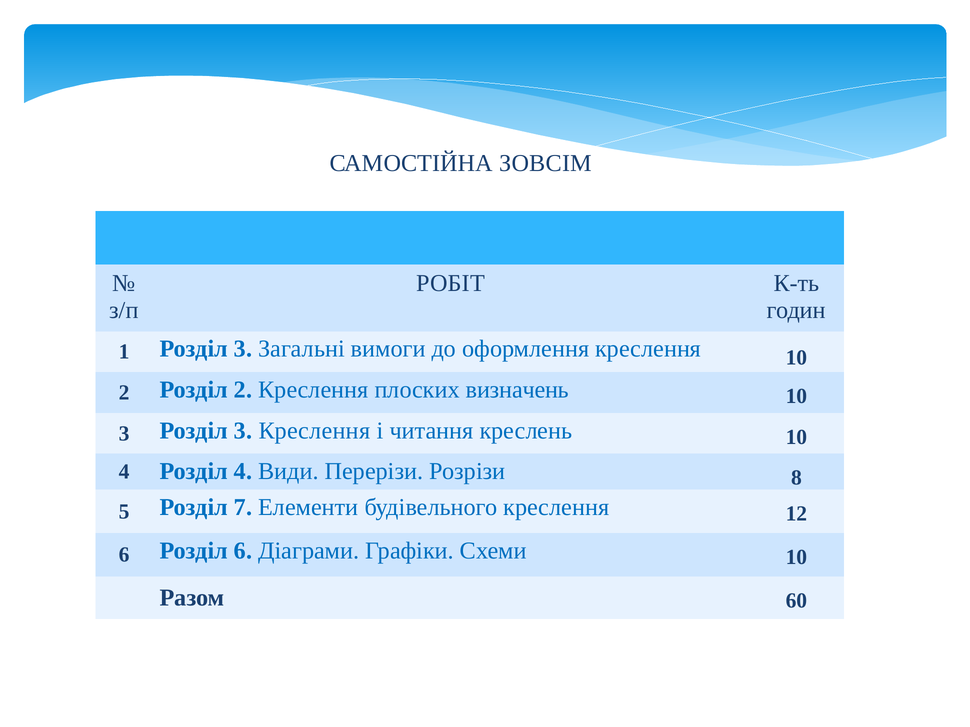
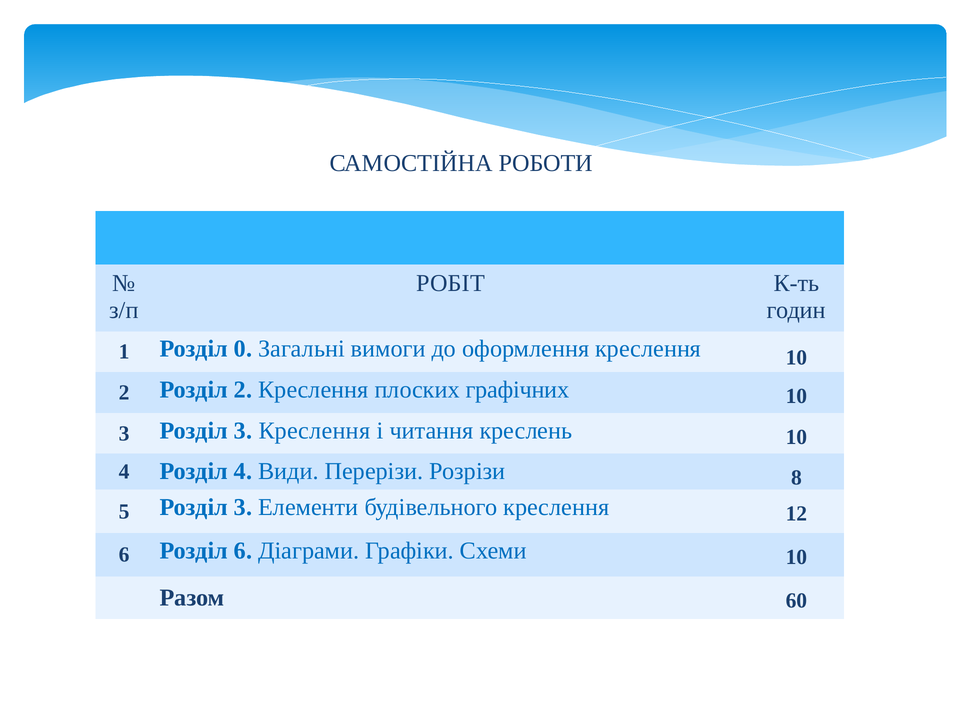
ЗОВСІМ: ЗОВСІМ -> РОБОТИ
1 Розділ 3: 3 -> 0
визначень: визначень -> графічних
5 Розділ 7: 7 -> 3
